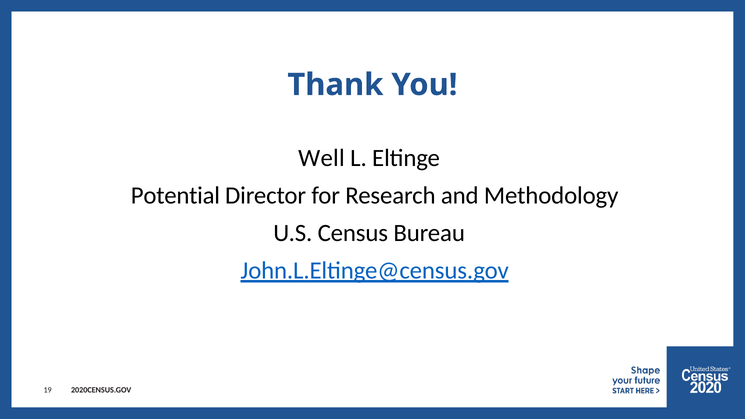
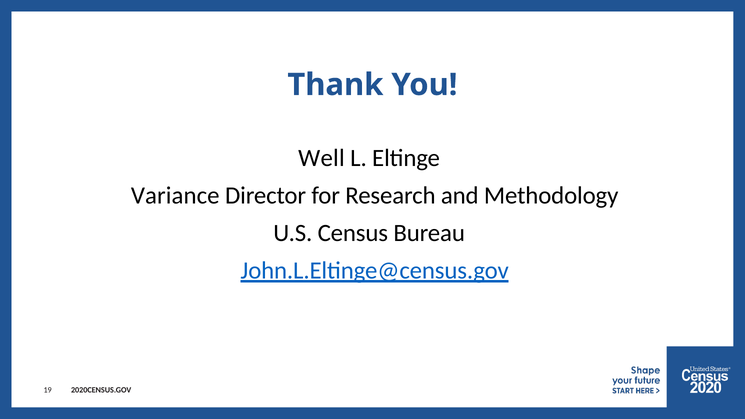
Potential: Potential -> Variance
